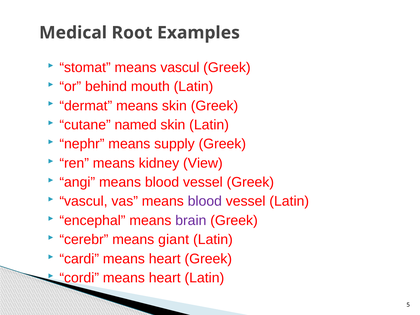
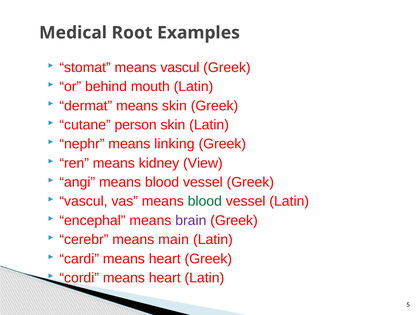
named: named -> person
supply: supply -> linking
blood at (205, 201) colour: purple -> green
giant: giant -> main
